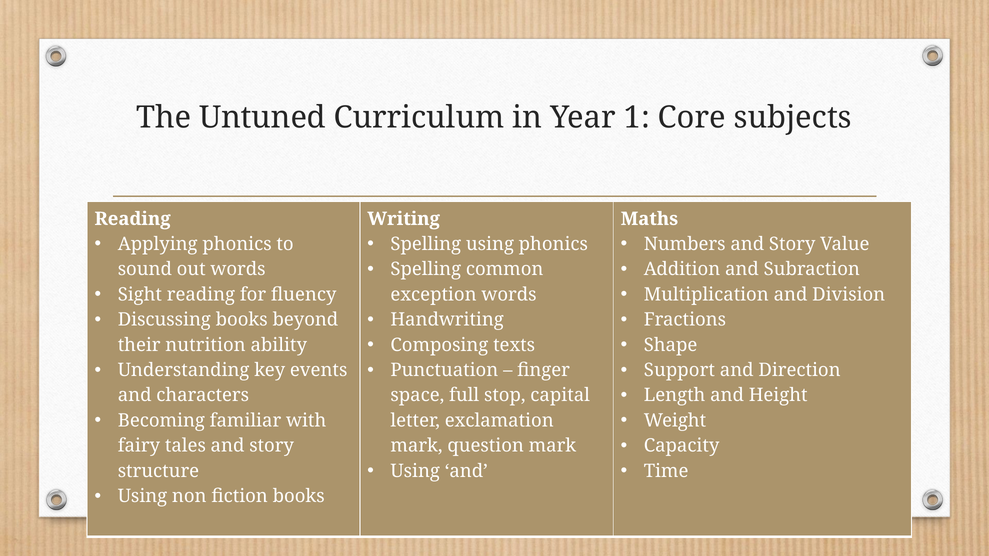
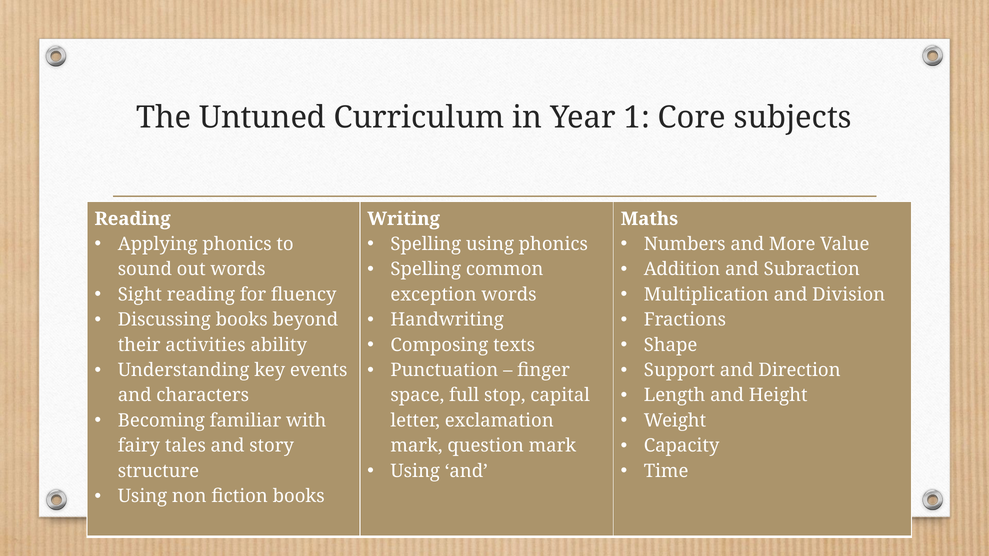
Numbers and Story: Story -> More
nutrition: nutrition -> activities
